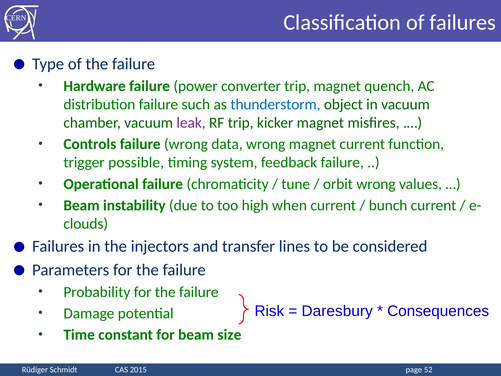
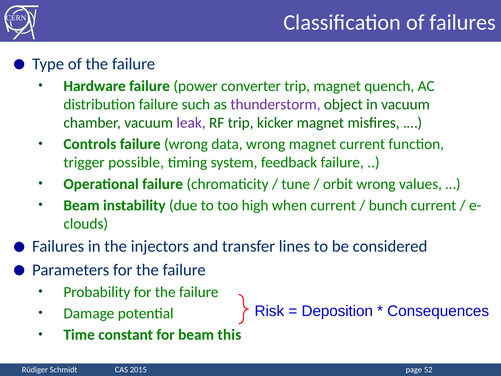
thunderstorm colour: blue -> purple
Daresbury: Daresbury -> Deposition
size: size -> this
